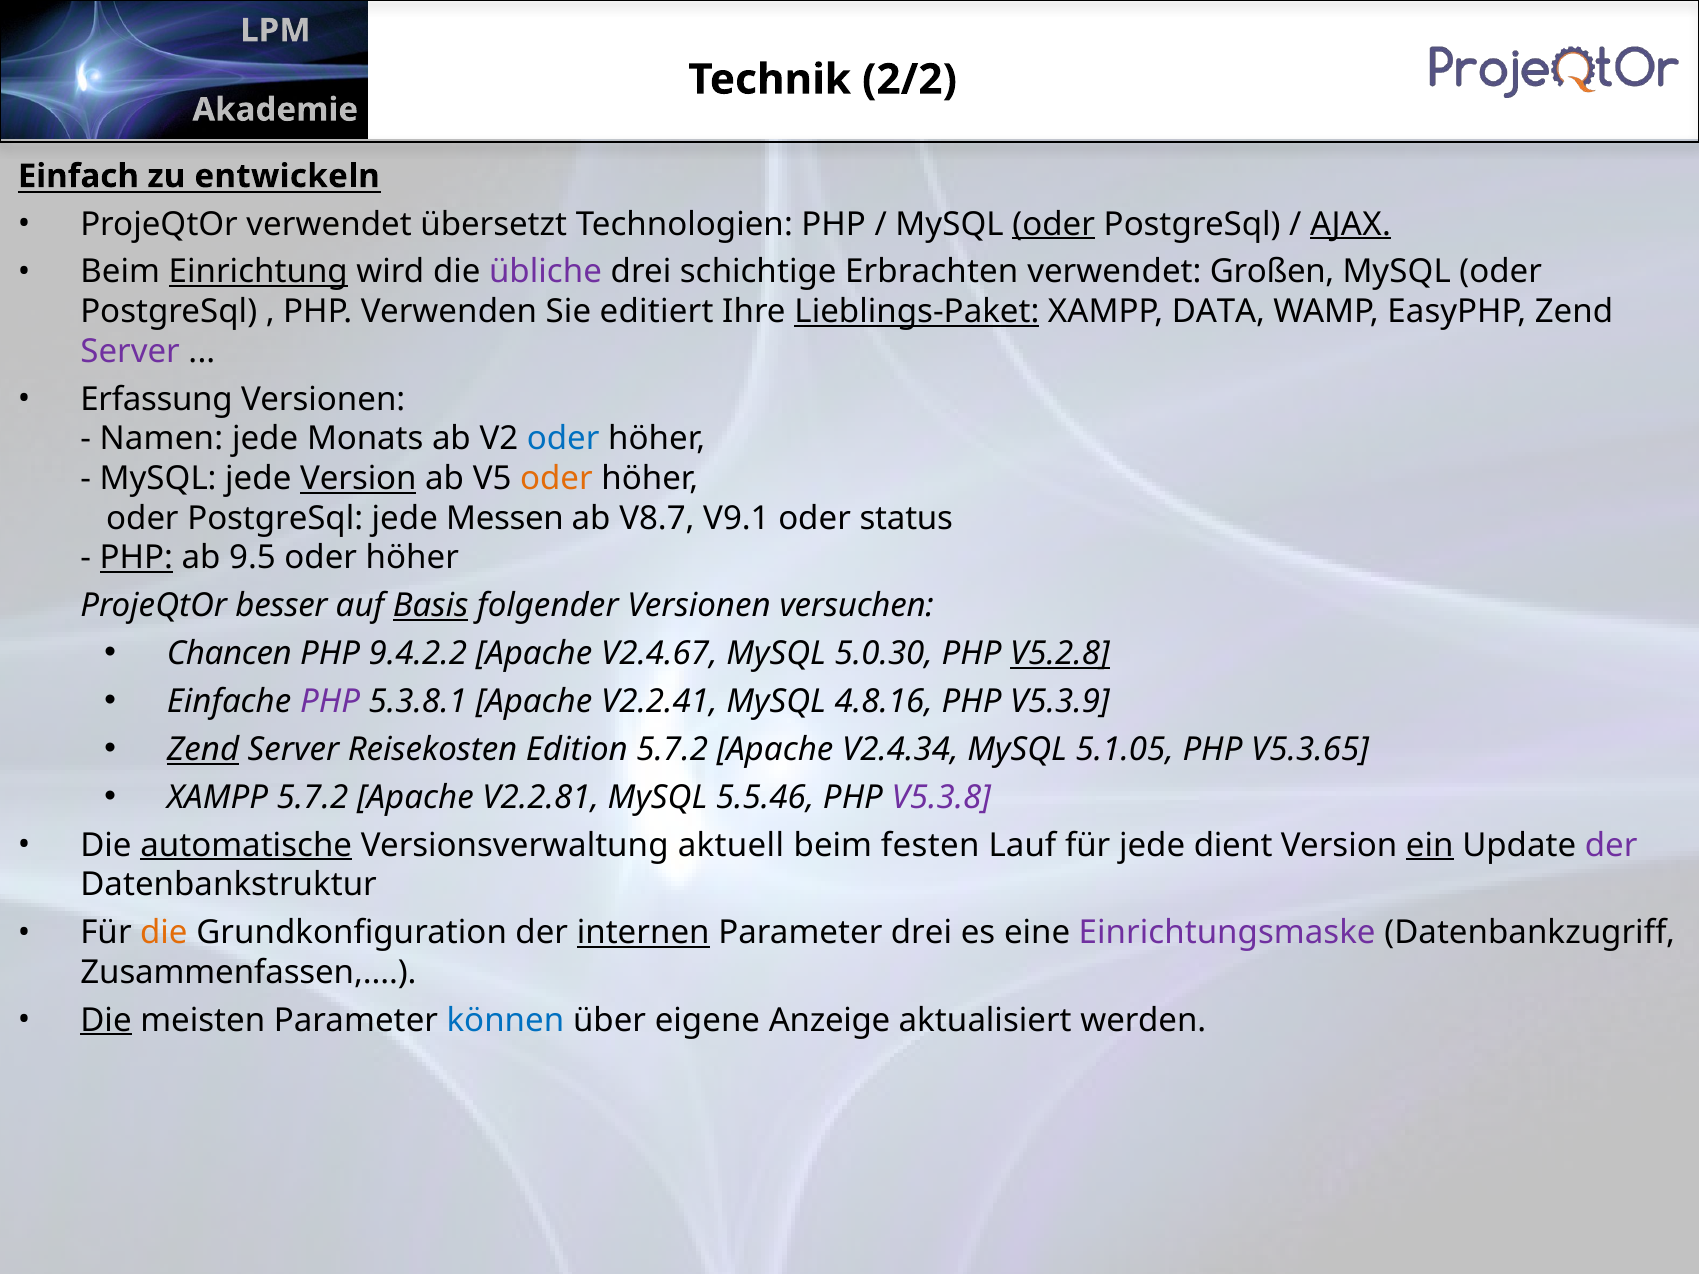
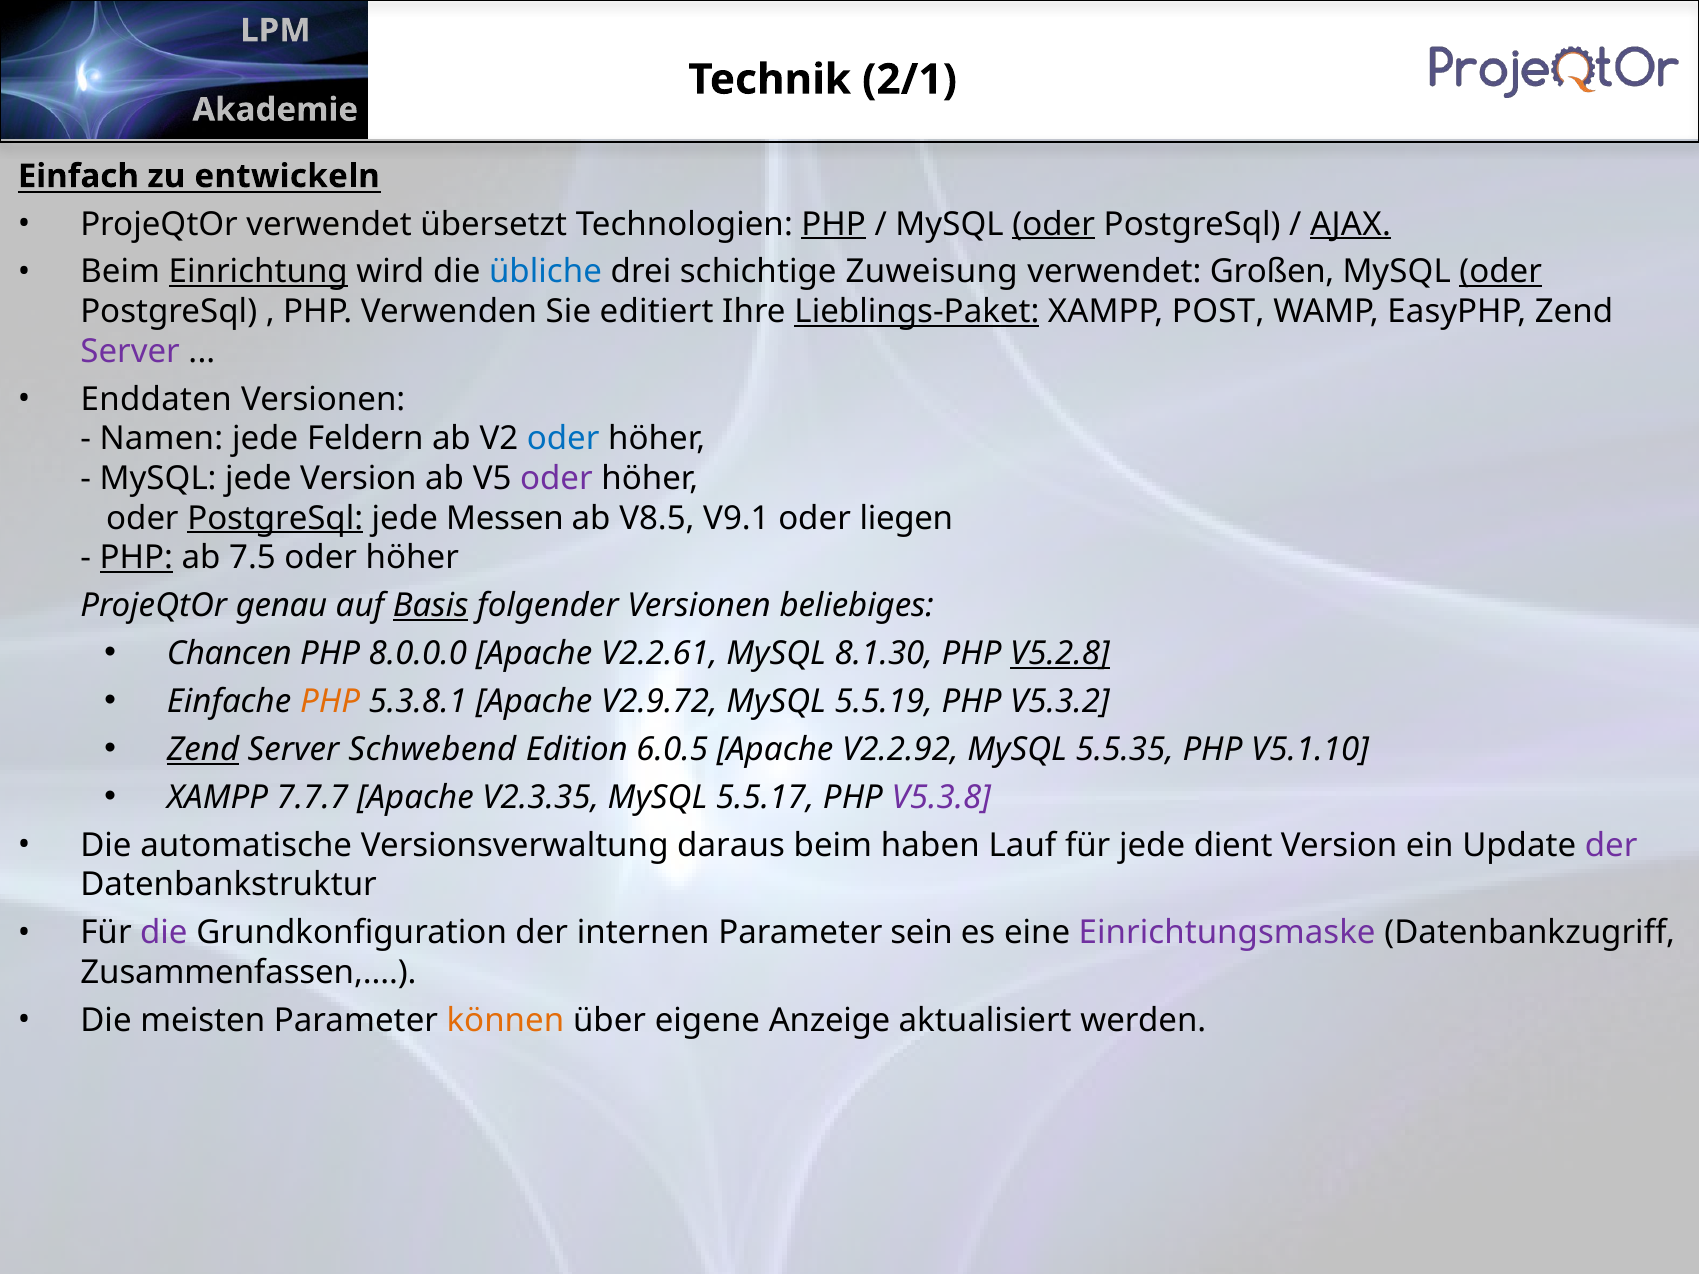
2/2: 2/2 -> 2/1
PHP at (834, 224) underline: none -> present
übliche colour: purple -> blue
Erbrachten: Erbrachten -> Zuweisung
oder at (1501, 272) underline: none -> present
DATA: DATA -> POST
Erfassung: Erfassung -> Enddaten
Monats: Monats -> Feldern
Version at (358, 479) underline: present -> none
oder at (556, 479) colour: orange -> purple
PostgreSql at (275, 518) underline: none -> present
V8.7: V8.7 -> V8.5
status: status -> liegen
9.5: 9.5 -> 7.5
besser: besser -> genau
versuchen: versuchen -> beliebiges
9.4.2.2: 9.4.2.2 -> 8.0.0.0
V2.4.67: V2.4.67 -> V2.2.61
5.0.30: 5.0.30 -> 8.1.30
PHP at (330, 702) colour: purple -> orange
V2.2.41: V2.2.41 -> V2.9.72
4.8.16: 4.8.16 -> 5.5.19
V5.3.9: V5.3.9 -> V5.3.2
Reisekosten: Reisekosten -> Schwebend
Edition 5.7.2: 5.7.2 -> 6.0.5
V2.4.34: V2.4.34 -> V2.2.92
5.1.05: 5.1.05 -> 5.5.35
V5.3.65: V5.3.65 -> V5.1.10
XAMPP 5.7.2: 5.7.2 -> 7.7.7
V2.2.81: V2.2.81 -> V2.3.35
5.5.46: 5.5.46 -> 5.5.17
automatische underline: present -> none
aktuell: aktuell -> daraus
festen: festen -> haben
ein underline: present -> none
die at (164, 933) colour: orange -> purple
internen underline: present -> none
Parameter drei: drei -> sein
Die at (106, 1020) underline: present -> none
können colour: blue -> orange
